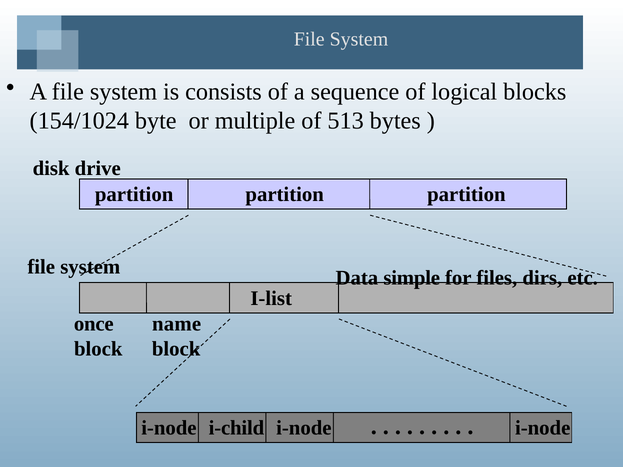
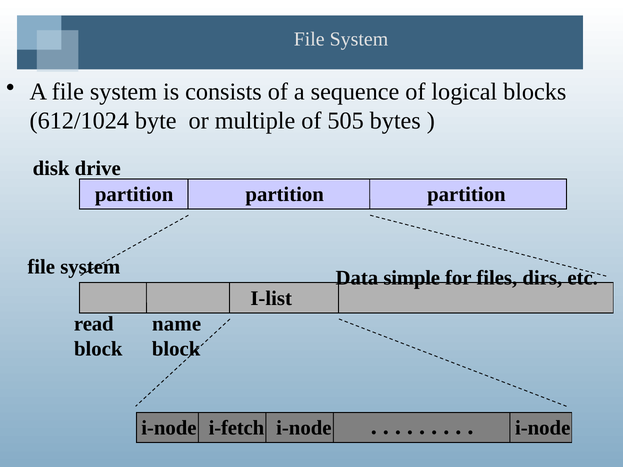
154/1024: 154/1024 -> 612/1024
513: 513 -> 505
once: once -> read
i-child: i-child -> i-fetch
